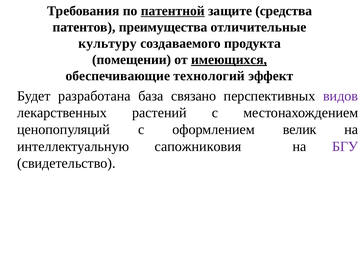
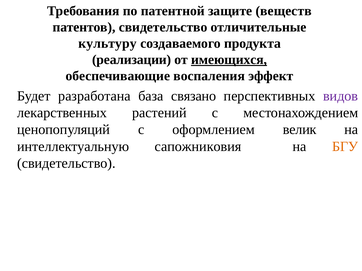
патентной underline: present -> none
средства: средства -> веществ
патентов преимущества: преимущества -> свидетельство
помещении: помещении -> реализации
технологий: технологий -> воспаления
БГУ colour: purple -> orange
